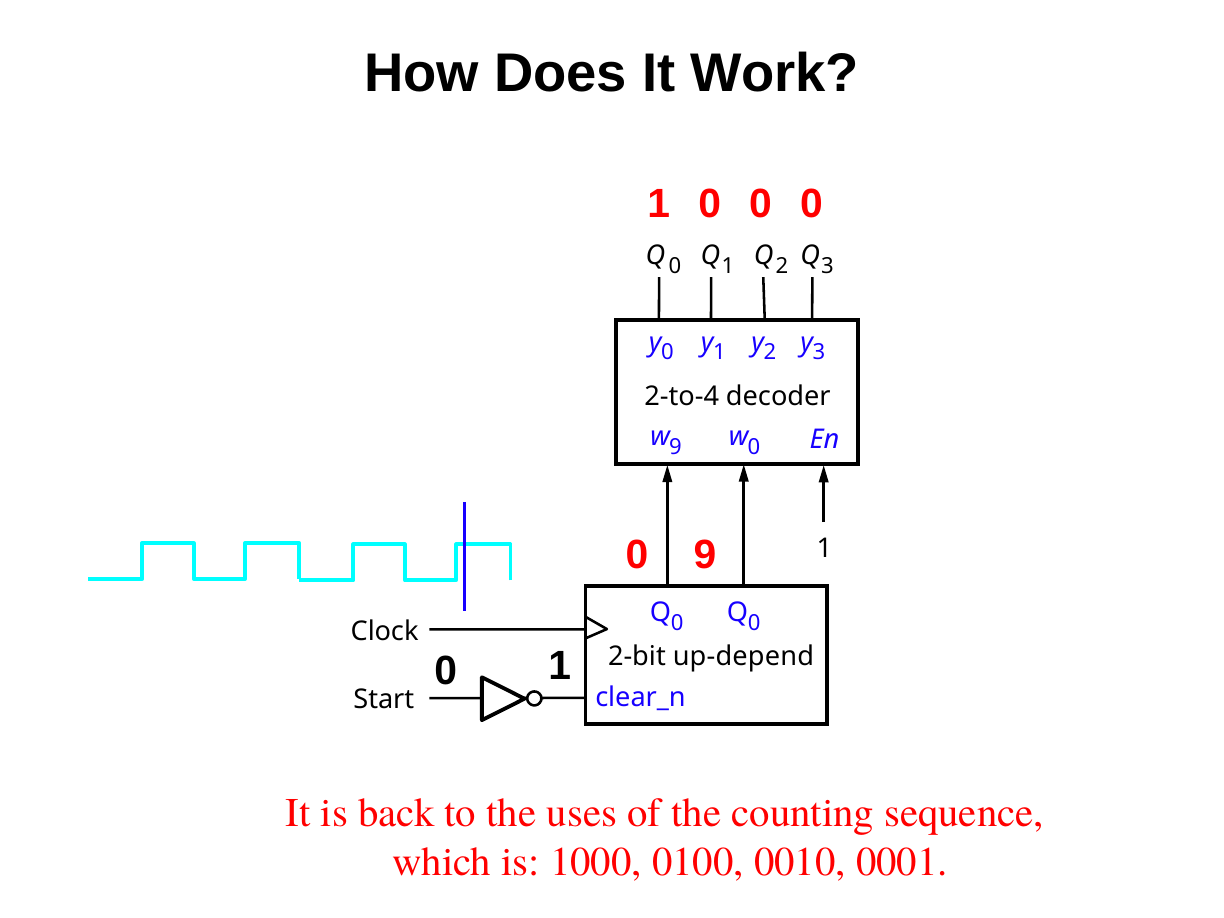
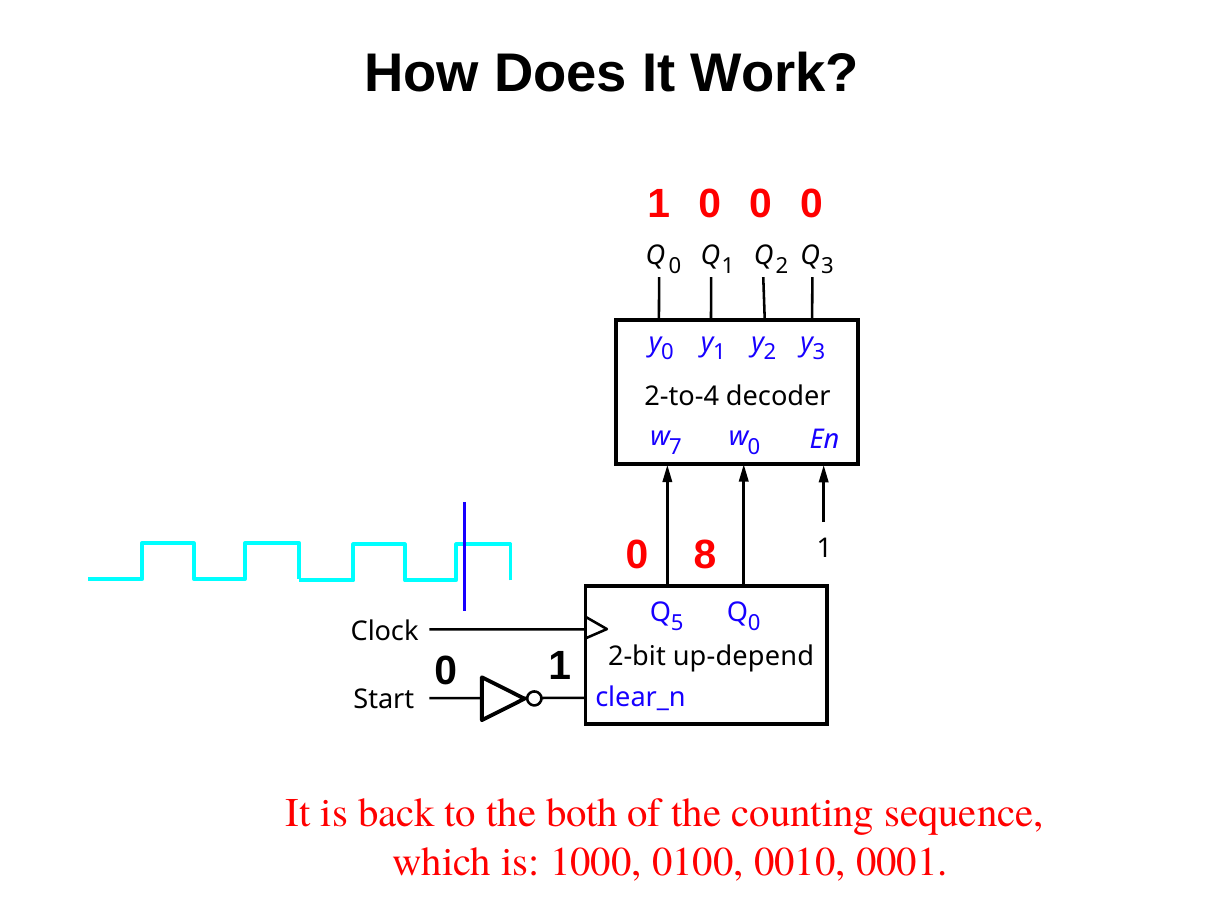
w 9: 9 -> 7
0 9: 9 -> 8
0 at (677, 623): 0 -> 5
uses: uses -> both
